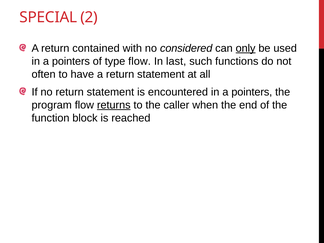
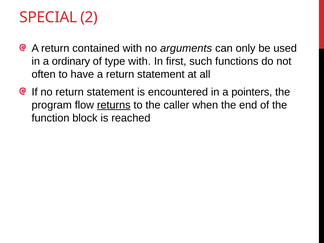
considered: considered -> arguments
only underline: present -> none
pointers at (71, 61): pointers -> ordinary
type flow: flow -> with
last: last -> first
